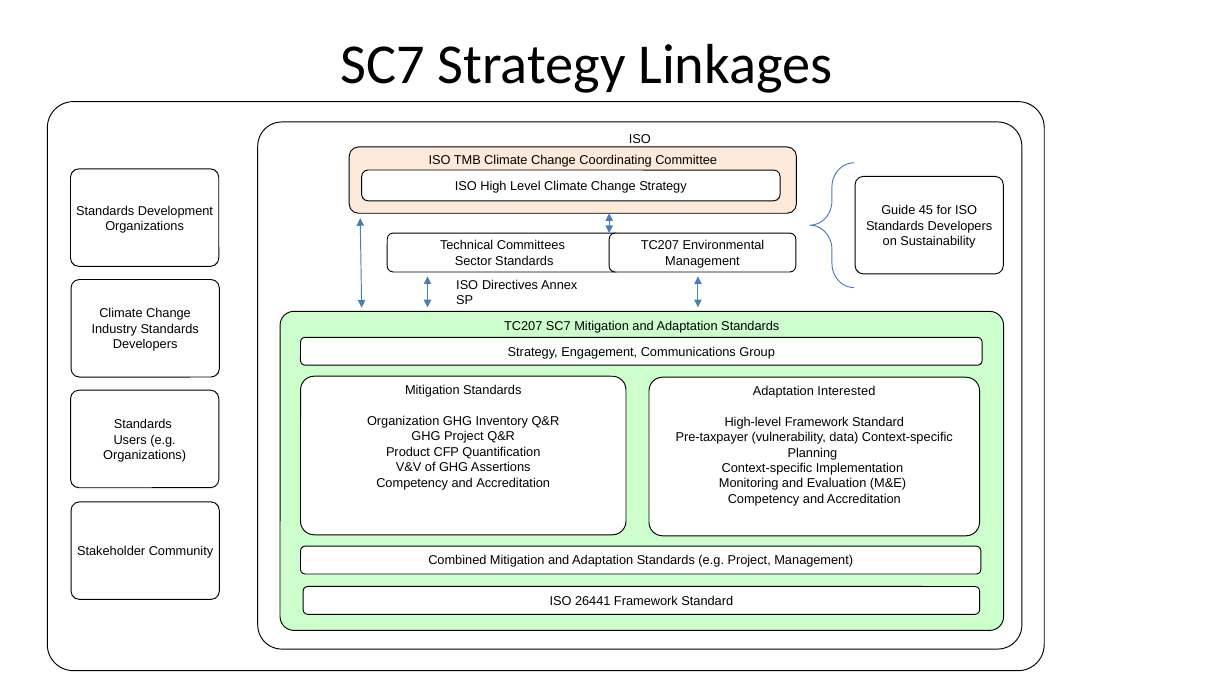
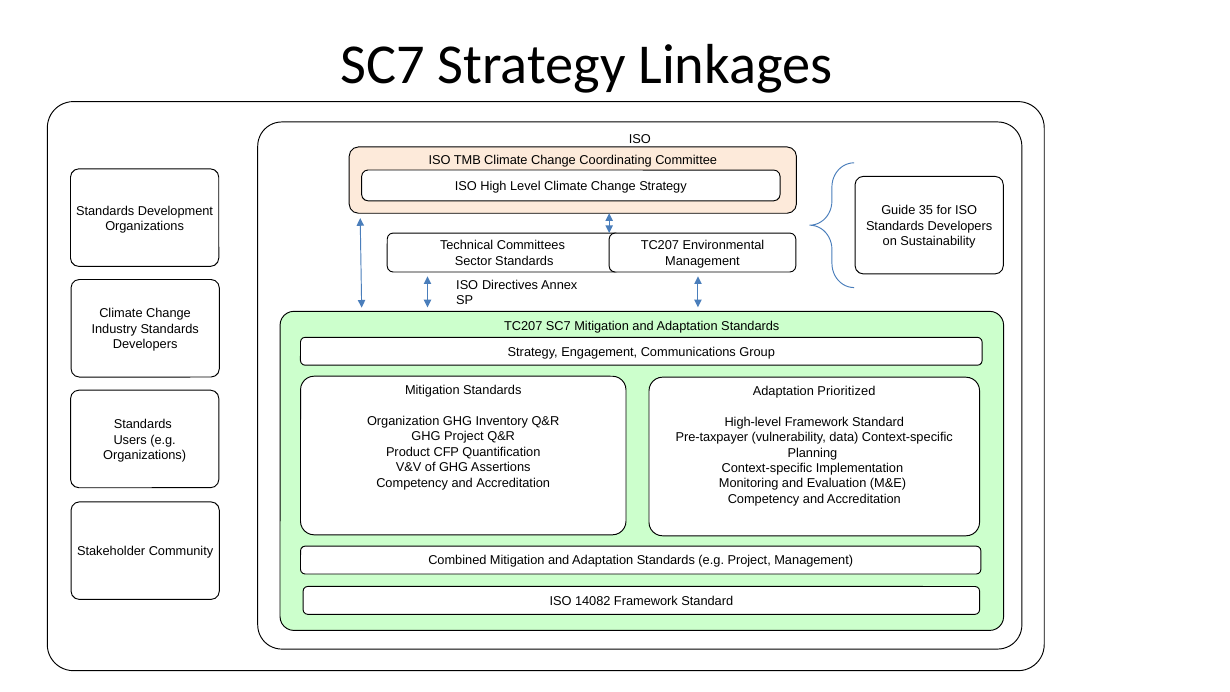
45: 45 -> 35
Interested: Interested -> Prioritized
26441: 26441 -> 14082
